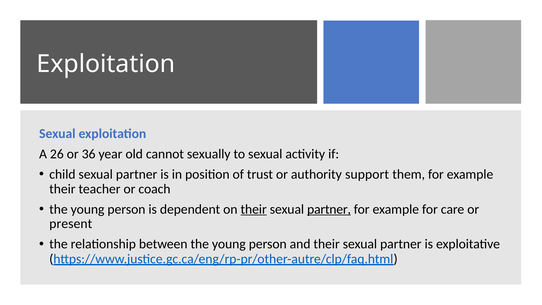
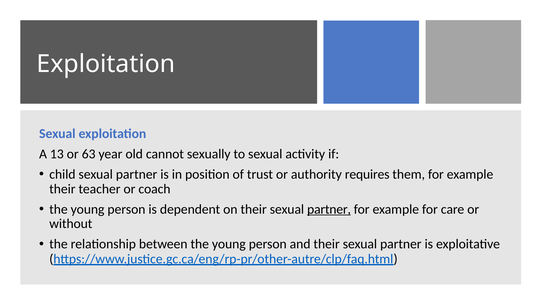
26: 26 -> 13
36: 36 -> 63
support: support -> requires
their at (254, 209) underline: present -> none
present: present -> without
